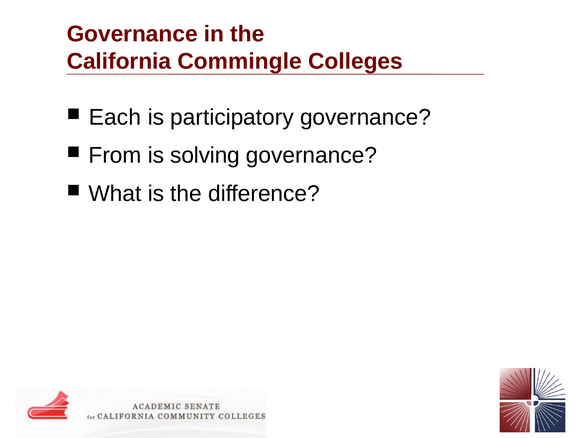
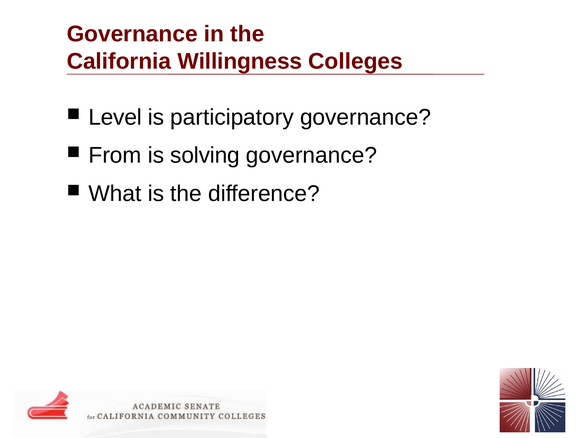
Commingle: Commingle -> Willingness
Each: Each -> Level
